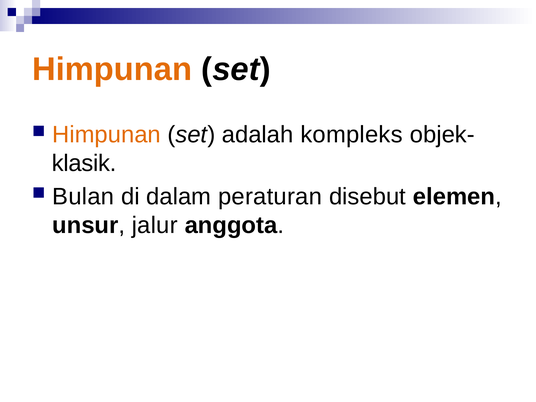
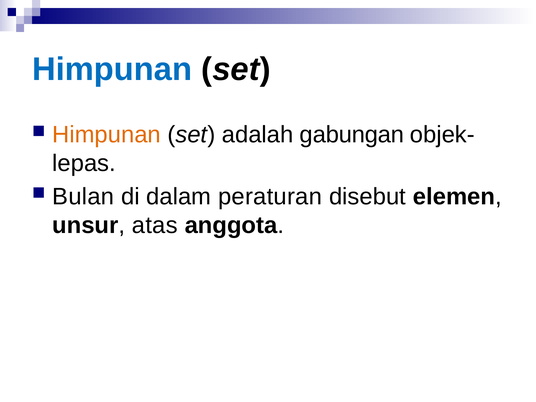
Himpunan at (112, 69) colour: orange -> blue
kompleks: kompleks -> gabungan
klasik: klasik -> lepas
jalur: jalur -> atas
